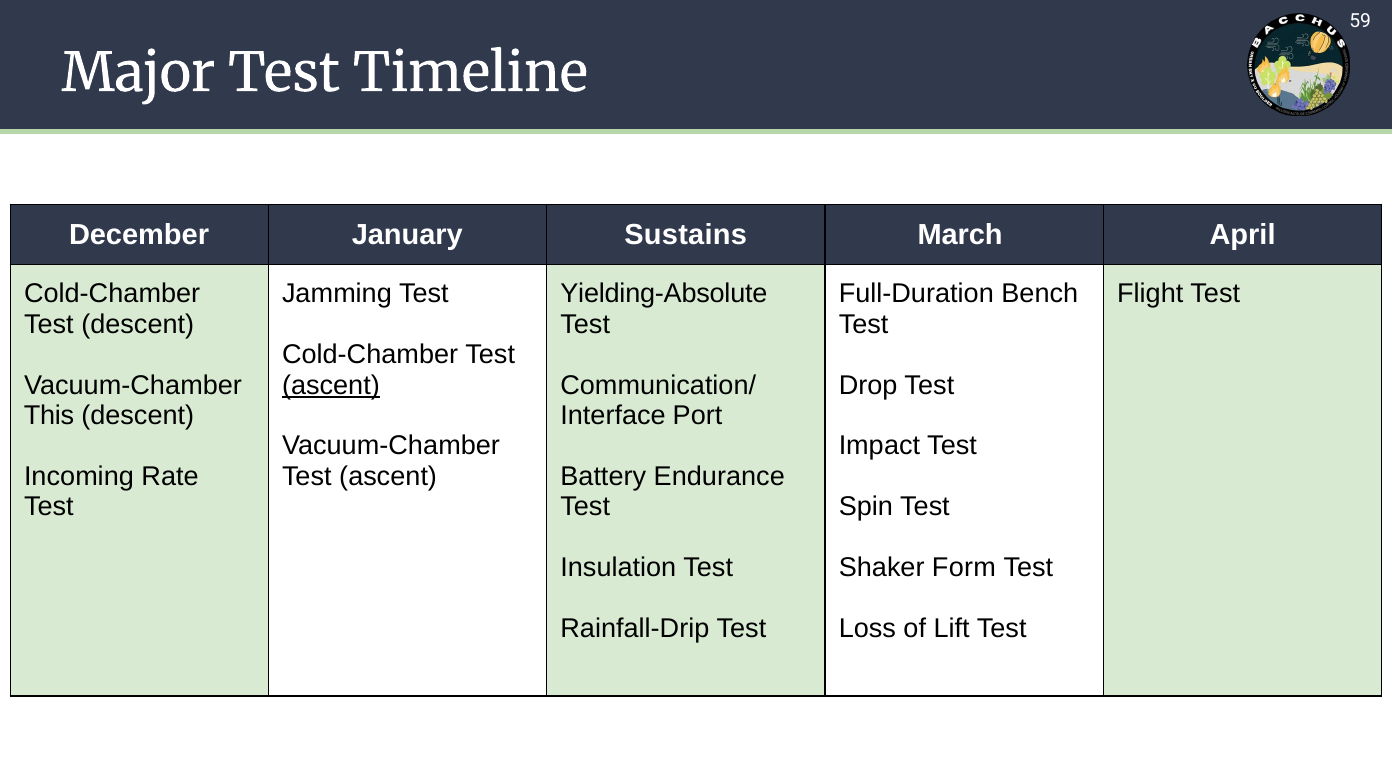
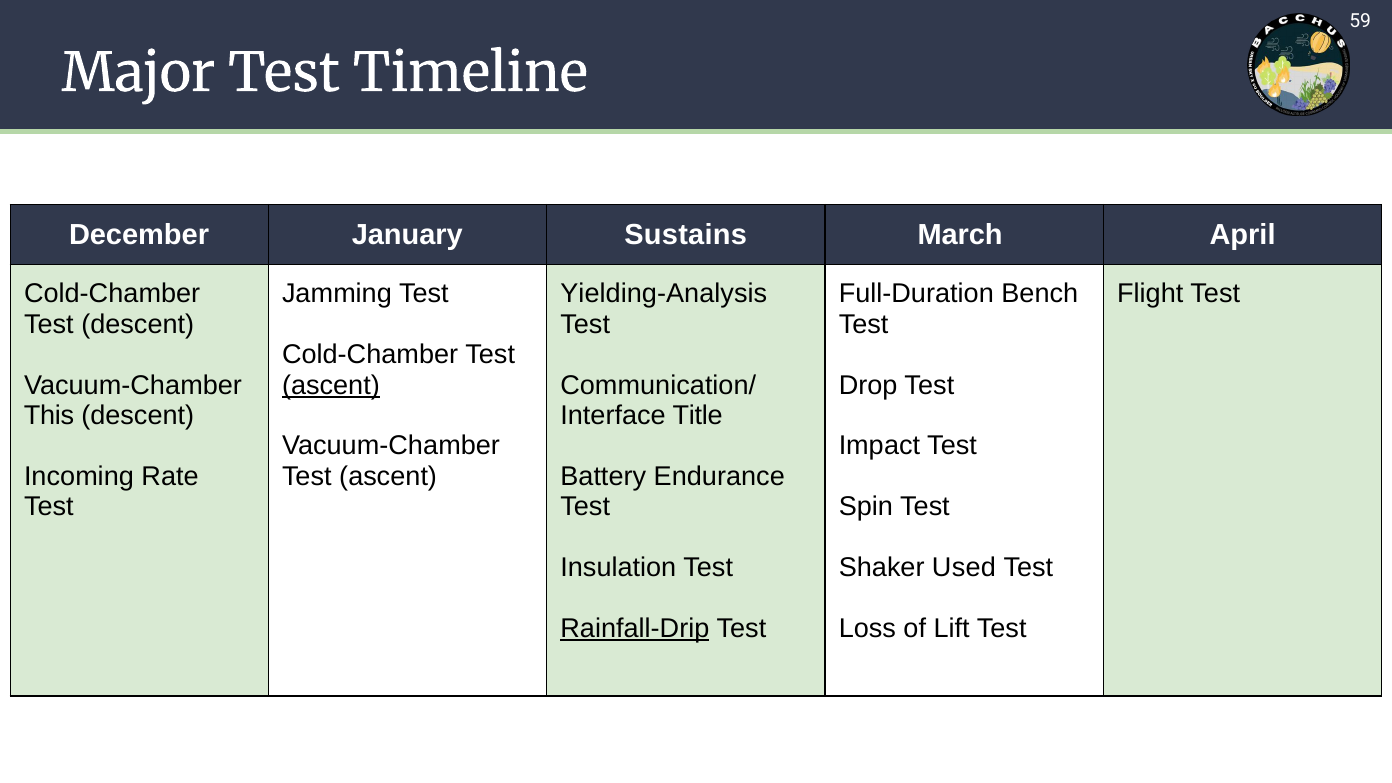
Yielding-Absolute: Yielding-Absolute -> Yielding-Analysis
Port: Port -> Title
Form: Form -> Used
Rainfall-Drip underline: none -> present
